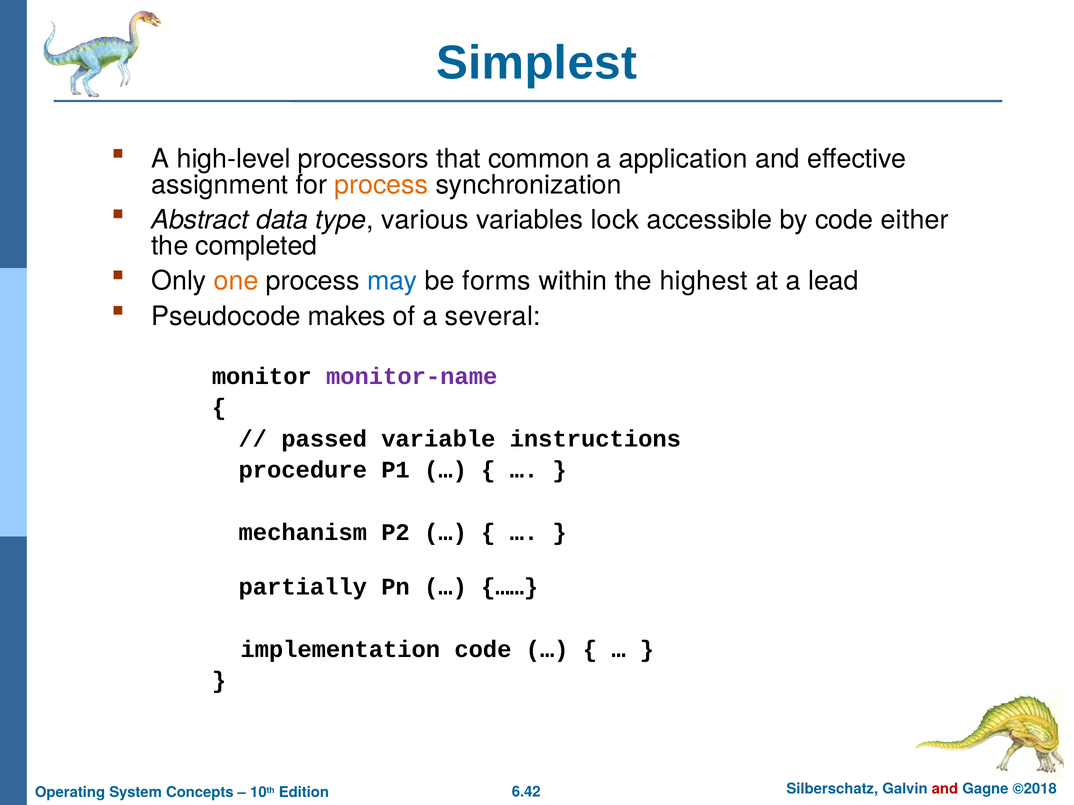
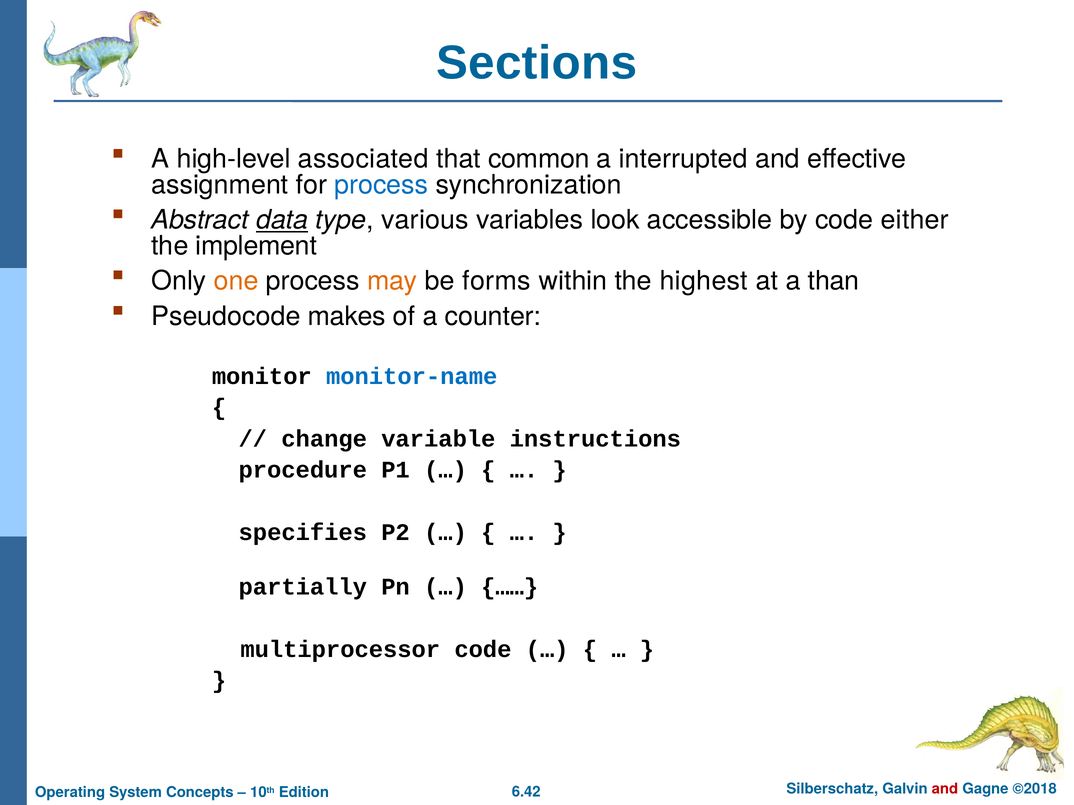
Simplest: Simplest -> Sections
processors: processors -> associated
application: application -> interrupted
process at (381, 185) colour: orange -> blue
data underline: none -> present
lock: lock -> look
completed: completed -> implement
may colour: blue -> orange
lead: lead -> than
several: several -> counter
monitor-name colour: purple -> blue
passed: passed -> change
mechanism: mechanism -> specifies
implementation: implementation -> multiprocessor
